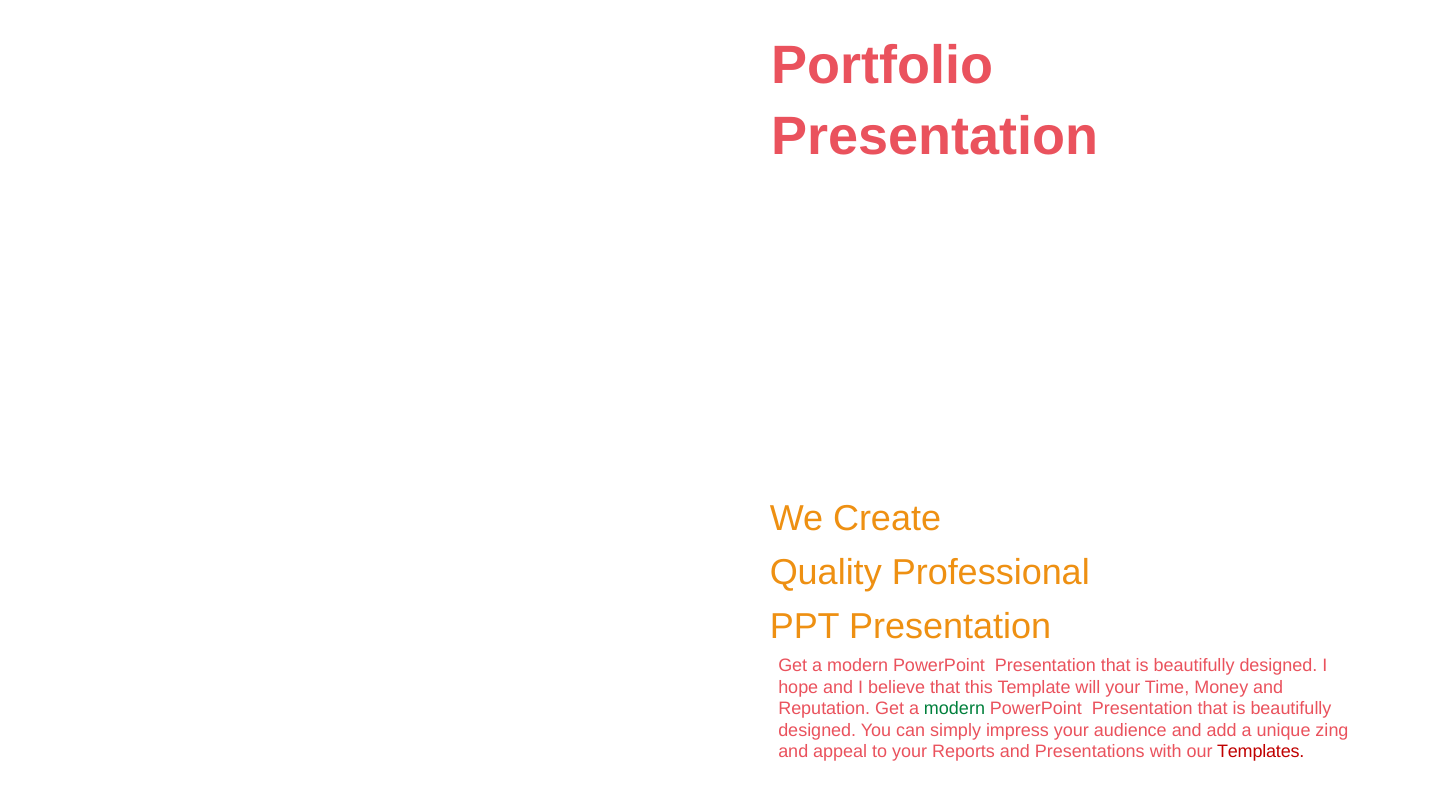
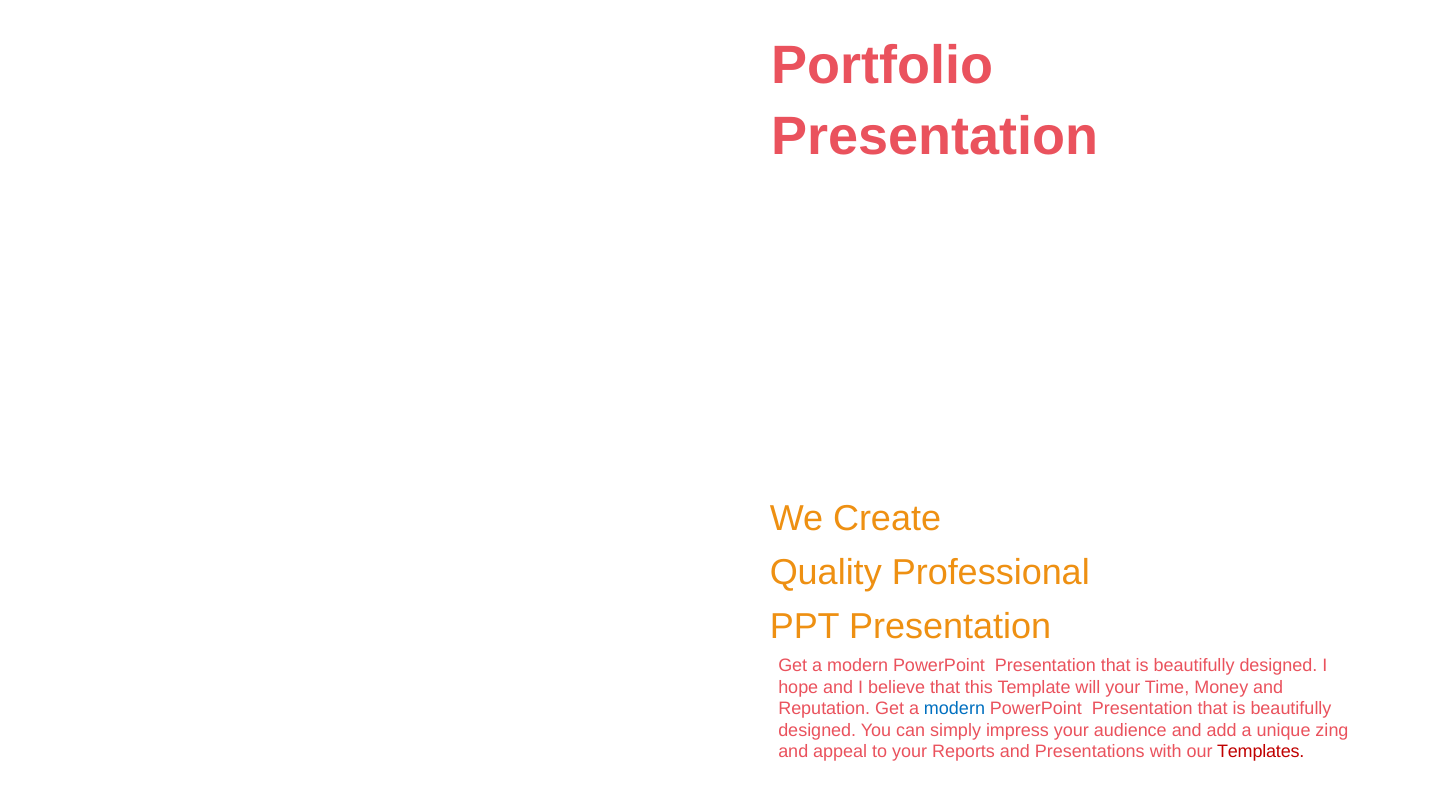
modern at (954, 709) colour: green -> blue
